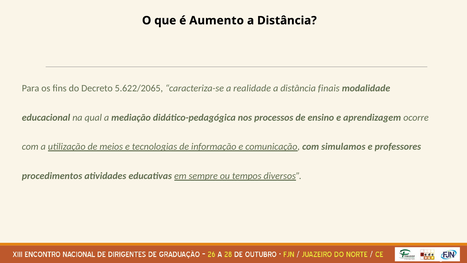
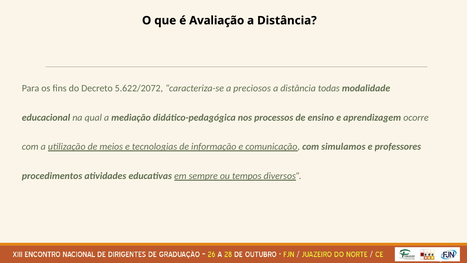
Aumento: Aumento -> Avaliação
5.622/2065: 5.622/2065 -> 5.622/2072
realidade: realidade -> preciosos
finais: finais -> todas
